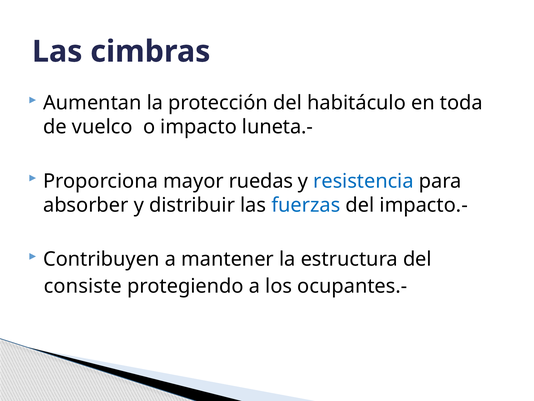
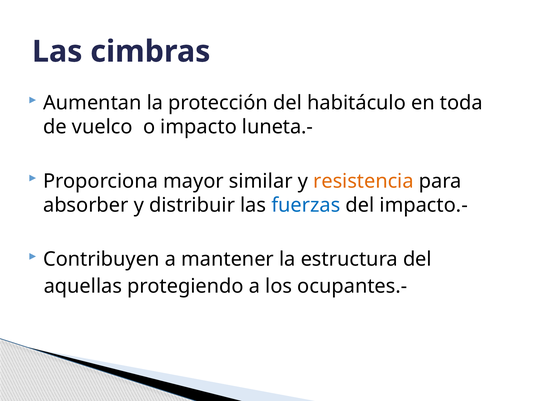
ruedas: ruedas -> similar
resistencia colour: blue -> orange
consiste: consiste -> aquellas
